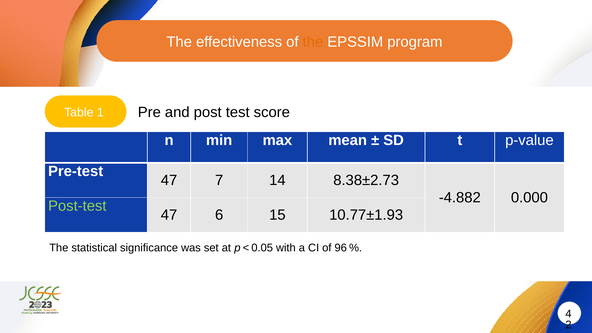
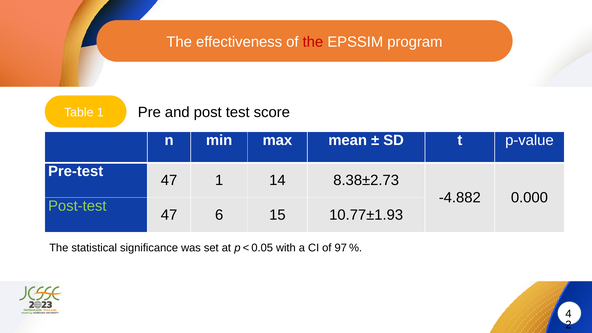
the at (313, 42) colour: orange -> red
47 7: 7 -> 1
96: 96 -> 97
